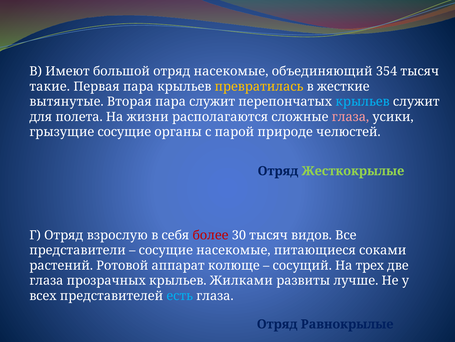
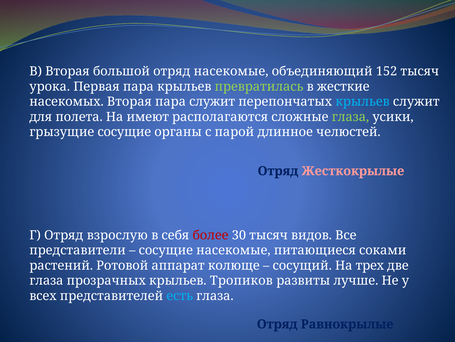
В Имеют: Имеют -> Вторая
354: 354 -> 152
такие: такие -> урока
превратилась colour: yellow -> light green
вытянутые: вытянутые -> насекомых
жизни: жизни -> имеют
глаза at (350, 117) colour: pink -> light green
природе: природе -> длинное
Жесткокрылые colour: light green -> pink
Жилками: Жилками -> Тропиков
